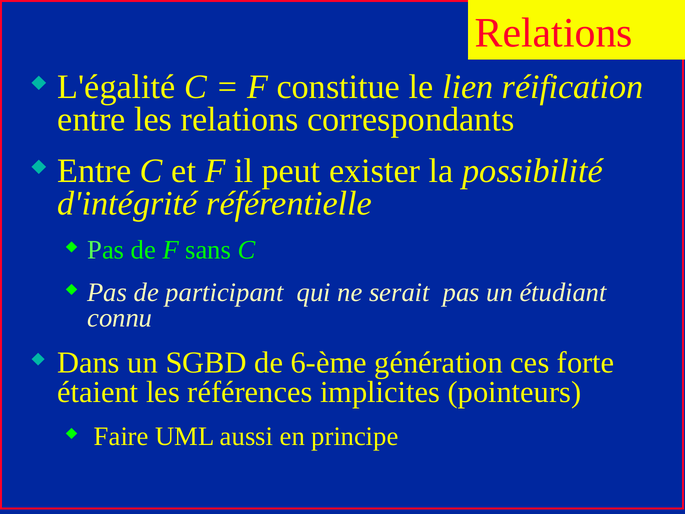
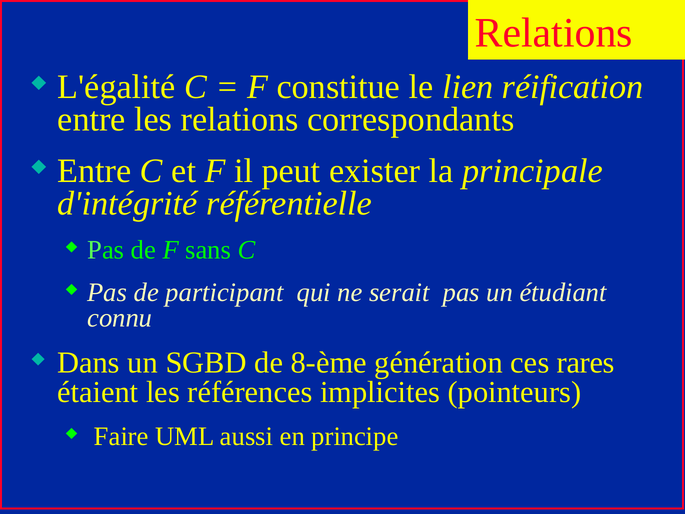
possibilité: possibilité -> principale
6-ème: 6-ème -> 8-ème
forte: forte -> rares
